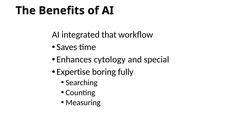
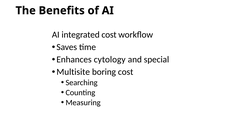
integrated that: that -> cost
Expertise: Expertise -> Multisite
boring fully: fully -> cost
